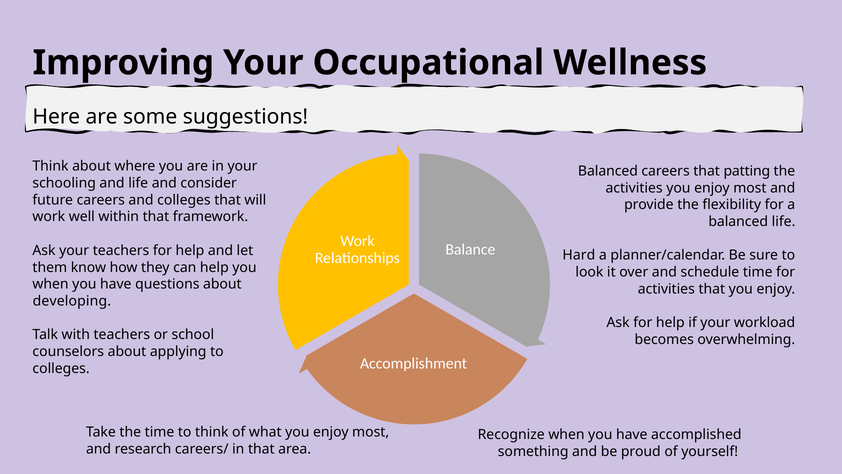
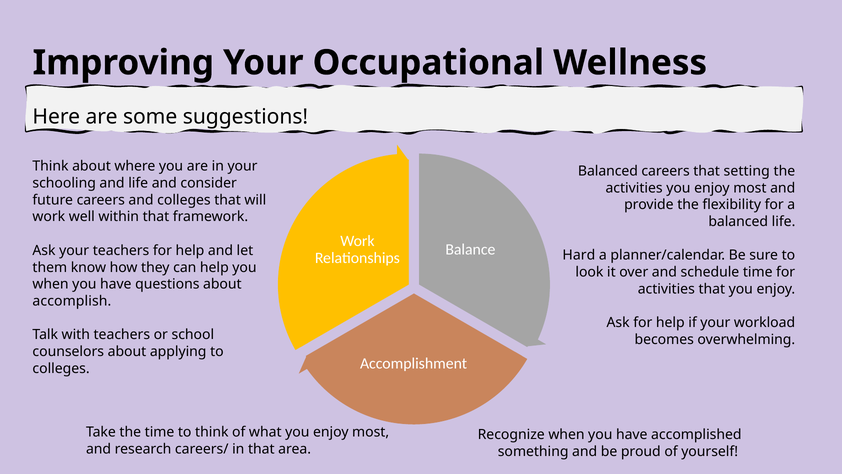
patting: patting -> setting
developing: developing -> accomplish
